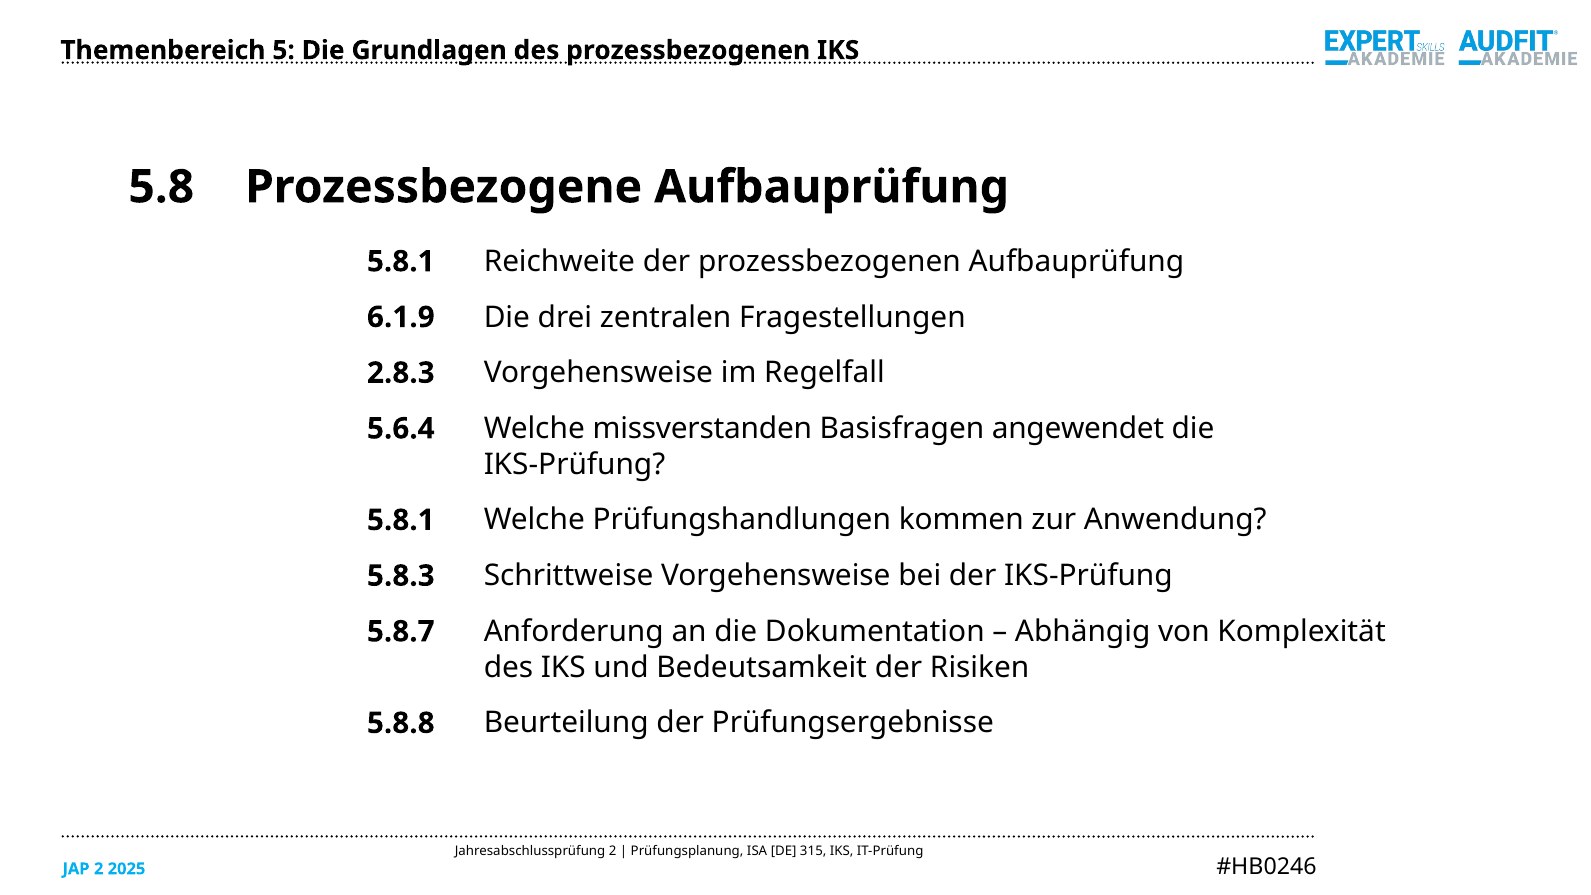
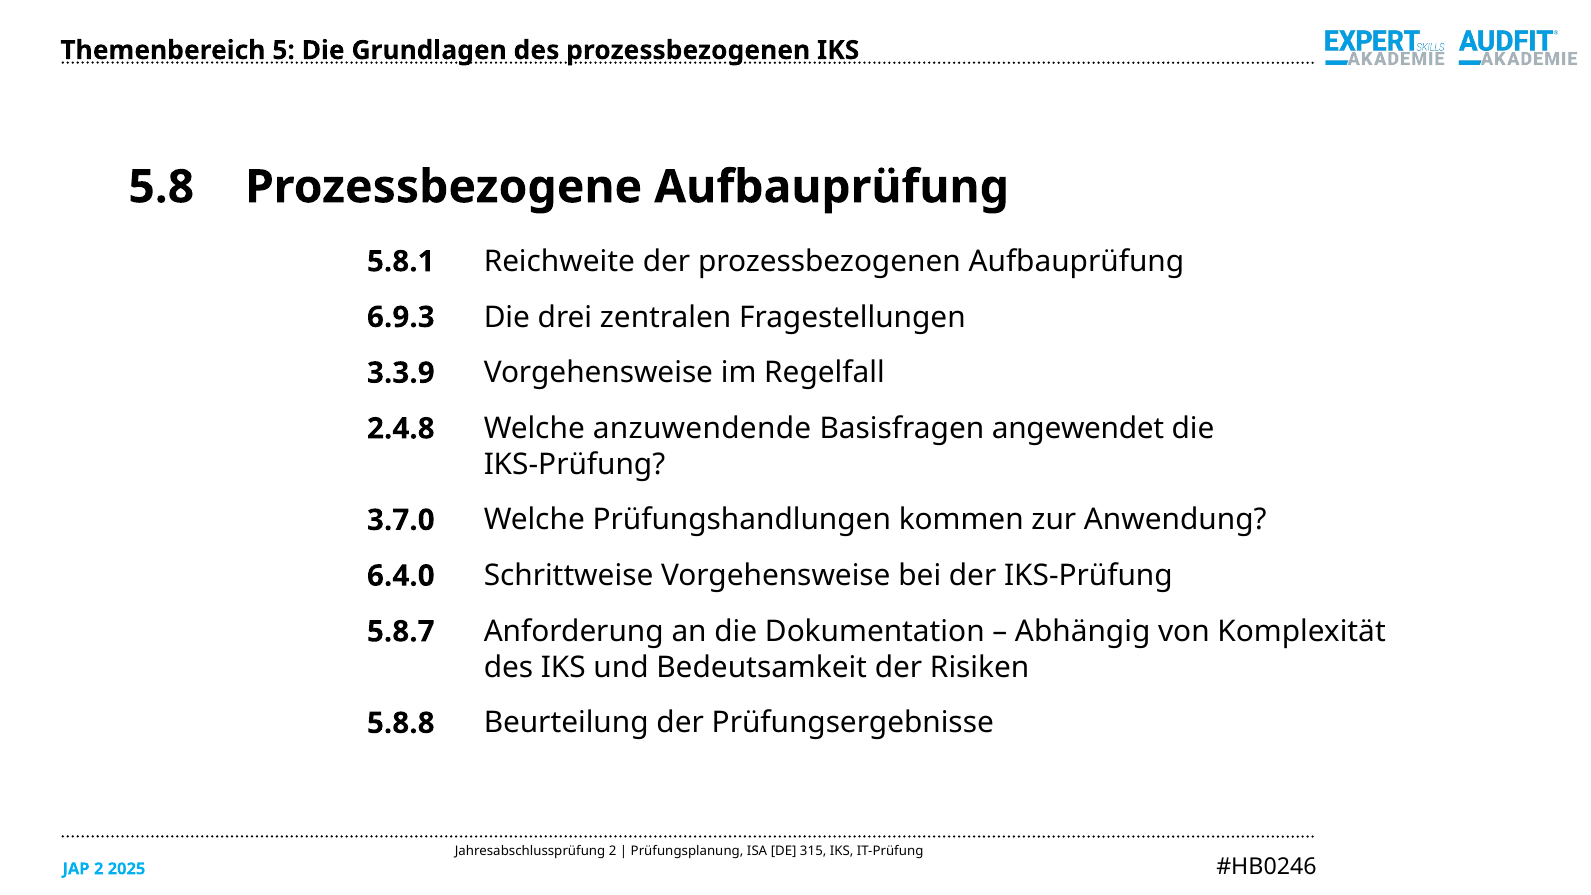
6.1.9: 6.1.9 -> 6.9.3
2.8.3: 2.8.3 -> 3.3.9
5.6.4: 5.6.4 -> 2.4.8
missverstanden: missverstanden -> anzuwendende
5.8.1 at (401, 520): 5.8.1 -> 3.7.0
5.8.3: 5.8.3 -> 6.4.0
